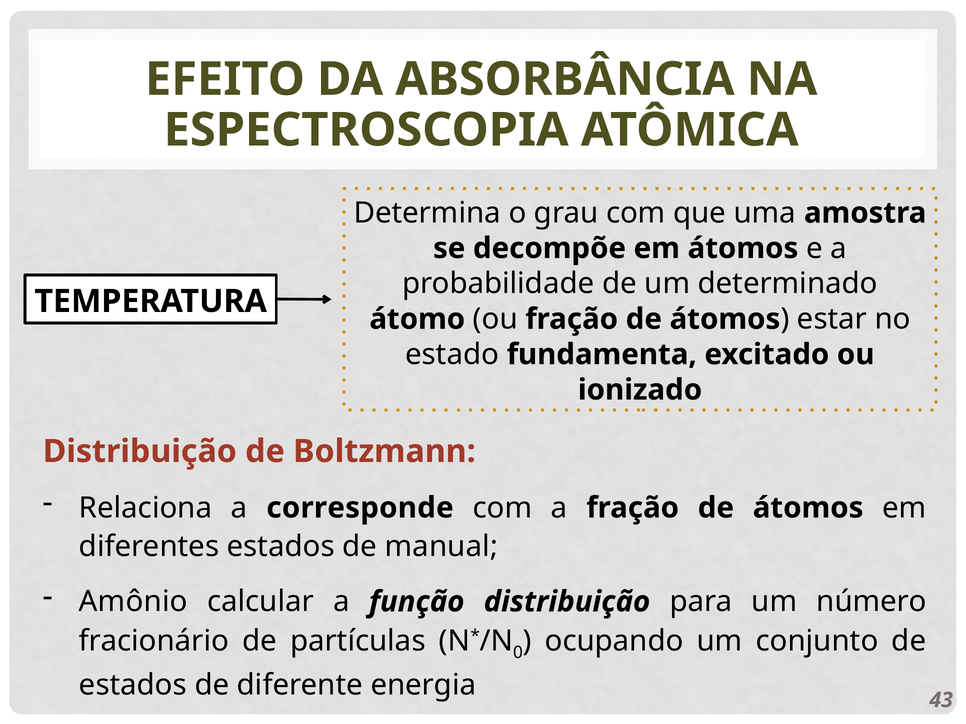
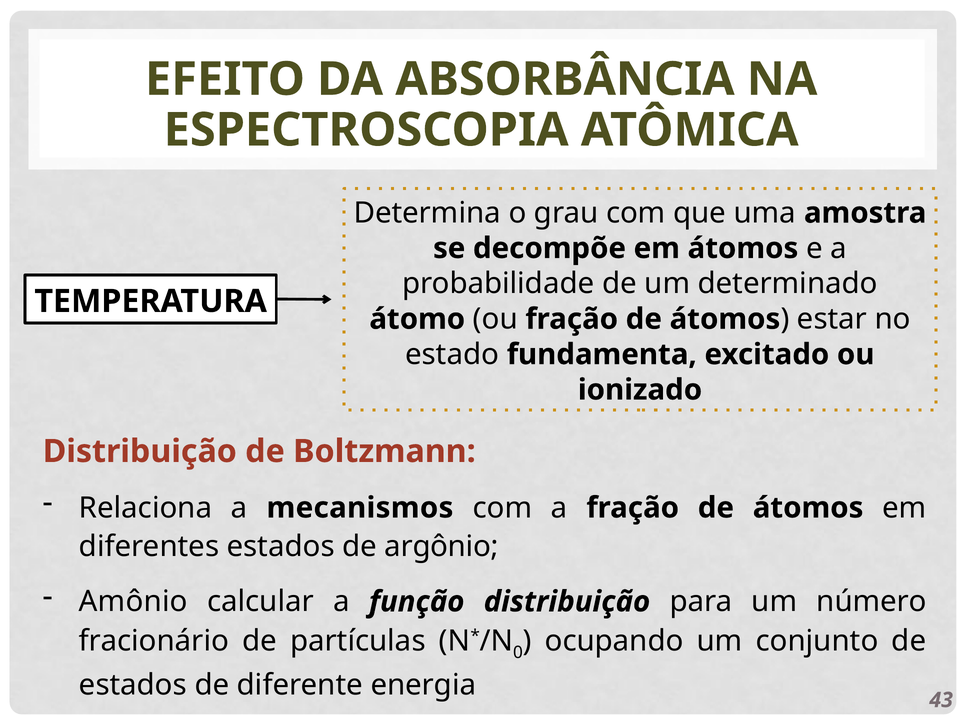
corresponde: corresponde -> mecanismos
manual: manual -> argônio
